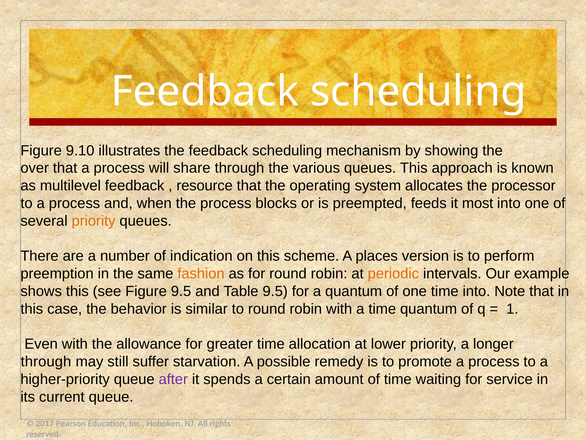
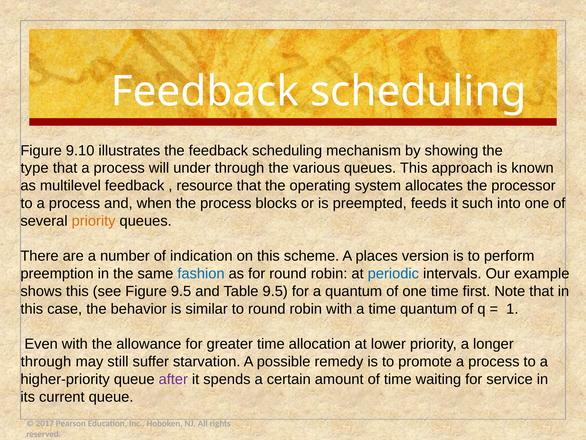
over: over -> type
share: share -> under
most: most -> such
fashion colour: orange -> blue
periodic colour: orange -> blue
time into: into -> first
